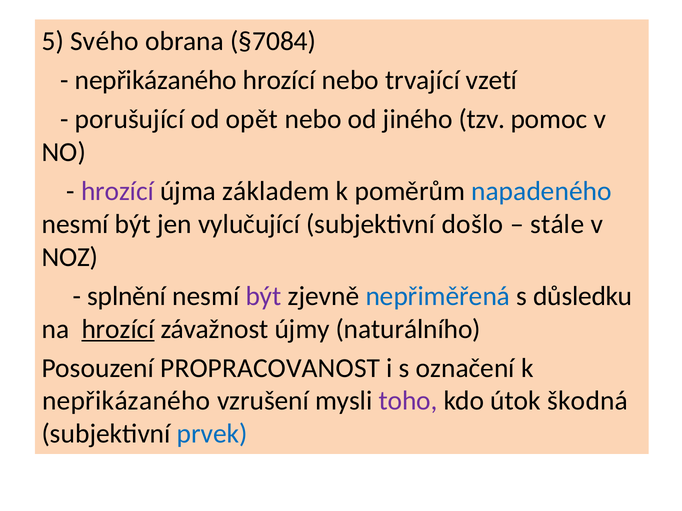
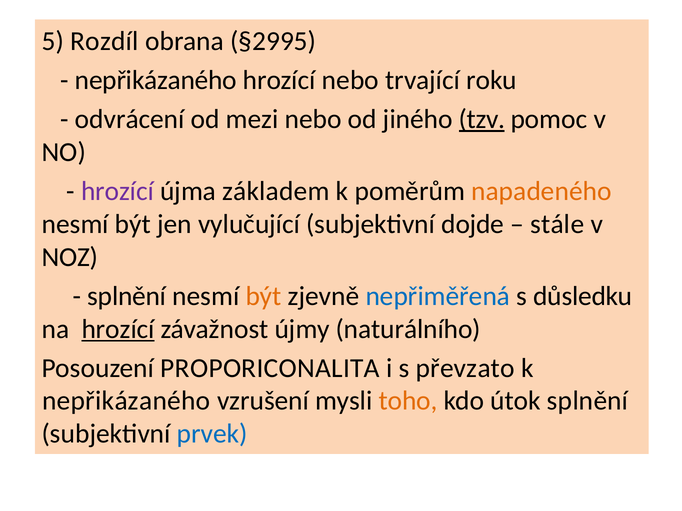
Svého: Svého -> Rozdíl
§7084: §7084 -> §2995
vzetí: vzetí -> roku
porušující: porušující -> odvrácení
opět: opět -> mezi
tzv underline: none -> present
napadeného colour: blue -> orange
došlo: došlo -> dojde
být at (264, 296) colour: purple -> orange
PROPRACOVANOST: PROPRACOVANOST -> PROPORICONALITA
označení: označení -> převzato
toho colour: purple -> orange
útok škodná: škodná -> splnění
